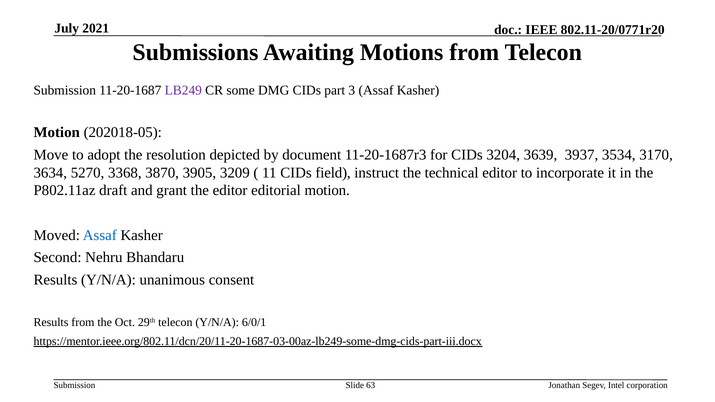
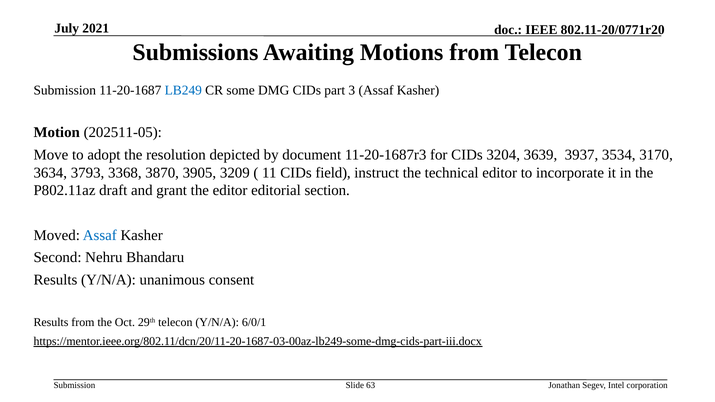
LB249 colour: purple -> blue
202018-05: 202018-05 -> 202511-05
5270: 5270 -> 3793
editorial motion: motion -> section
